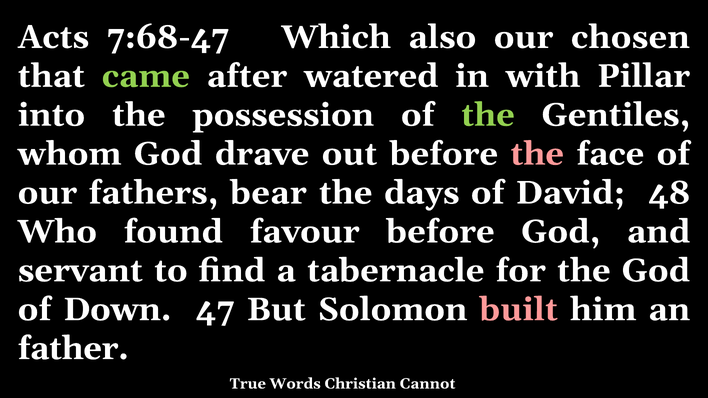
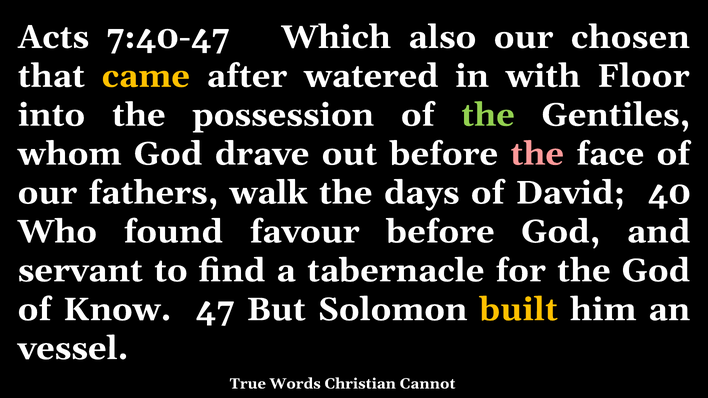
7:68-47: 7:68-47 -> 7:40-47
came colour: light green -> yellow
Pillar: Pillar -> Floor
bear: bear -> walk
48: 48 -> 40
Down: Down -> Know
built colour: pink -> yellow
father: father -> vessel
